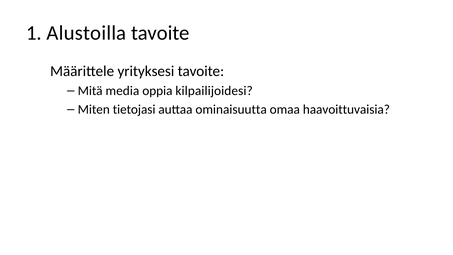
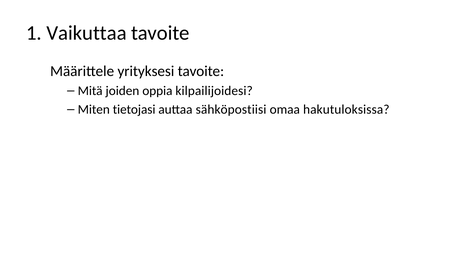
Alustoilla: Alustoilla -> Vaikuttaa
media: media -> joiden
ominaisuutta: ominaisuutta -> sähköpostiisi
haavoittuvaisia: haavoittuvaisia -> hakutuloksissa
